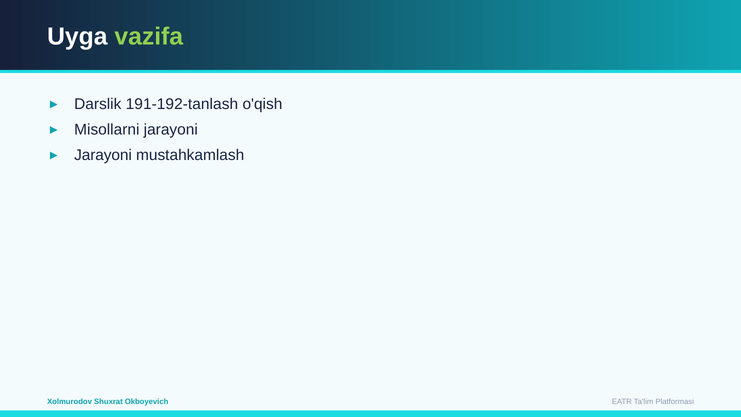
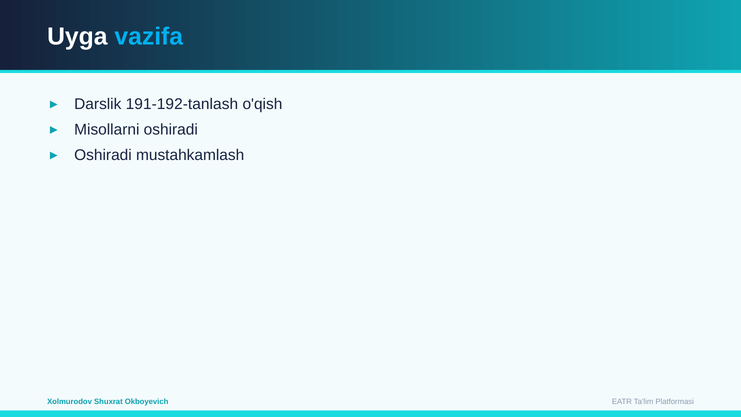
vazifa colour: light green -> light blue
Misollarni jarayoni: jarayoni -> oshiradi
Jarayoni at (103, 155): Jarayoni -> Oshiradi
